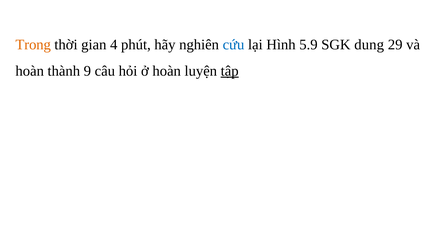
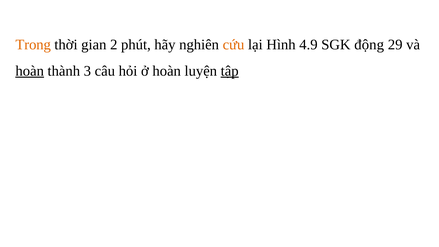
4: 4 -> 2
cứu colour: blue -> orange
5.9: 5.9 -> 4.9
dung: dung -> động
hoàn at (30, 71) underline: none -> present
9: 9 -> 3
